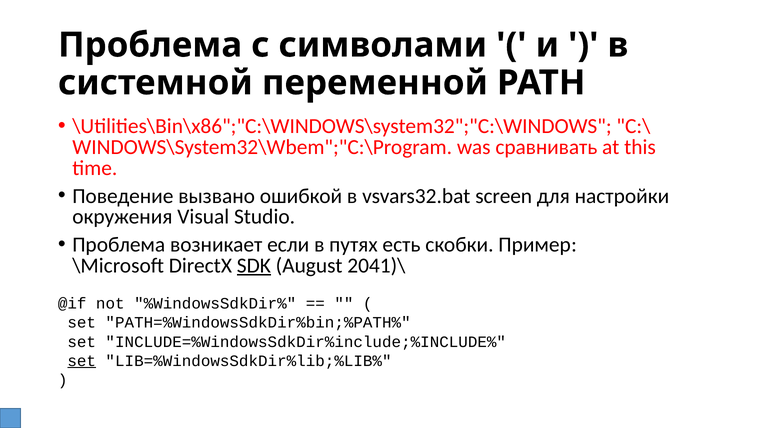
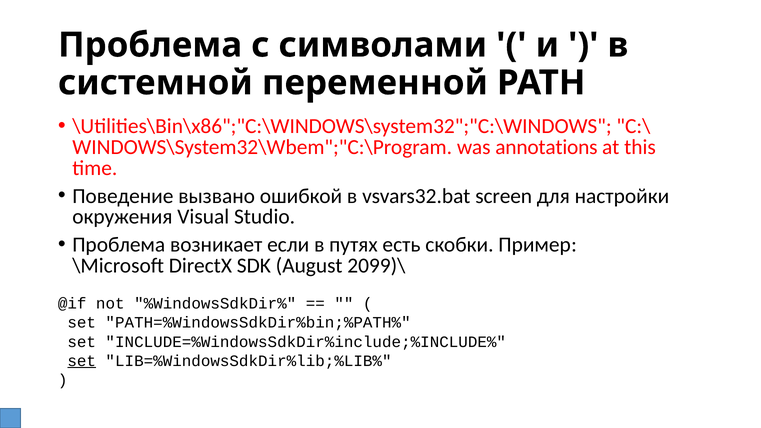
сравнивать: сравнивать -> annotations
SDK underline: present -> none
2041)\: 2041)\ -> 2099)\
